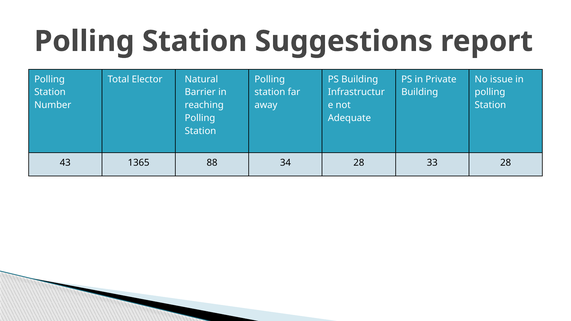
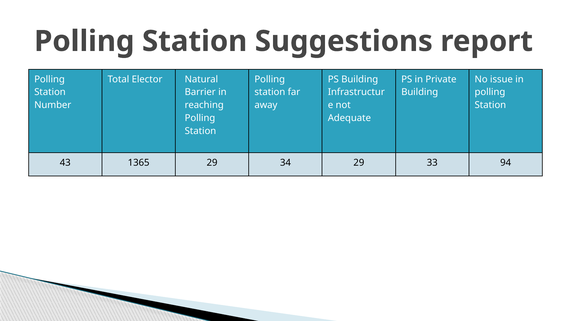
1365 88: 88 -> 29
34 28: 28 -> 29
33 28: 28 -> 94
